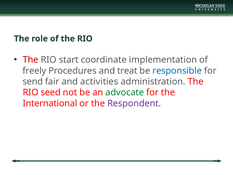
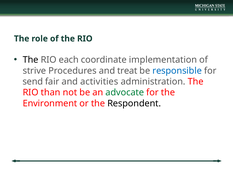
The at (31, 60) colour: red -> black
start: start -> each
freely: freely -> strive
seed: seed -> than
International: International -> Environment
Respondent colour: purple -> black
